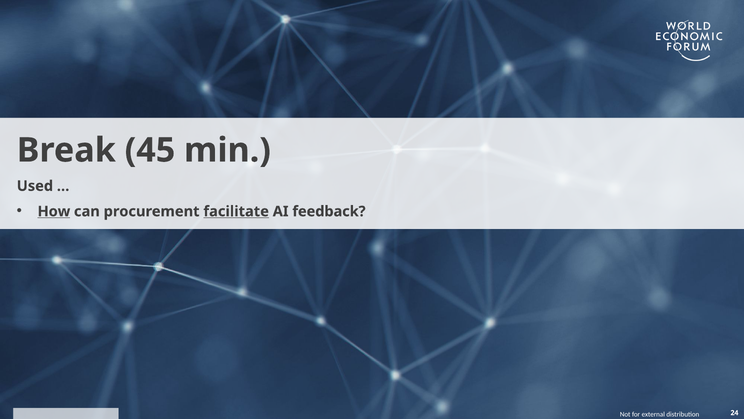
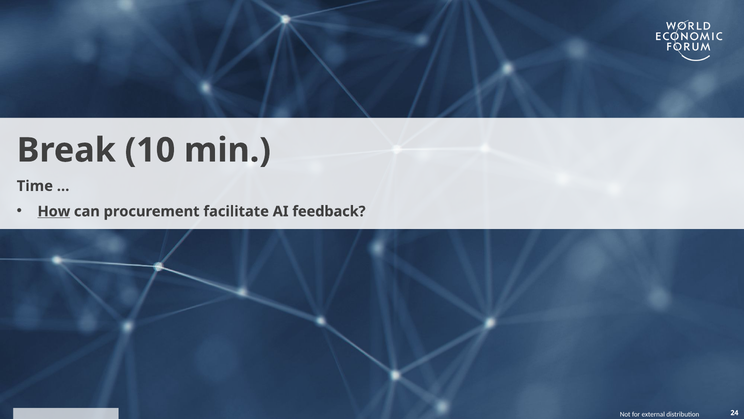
45: 45 -> 10
Used: Used -> Time
facilitate underline: present -> none
